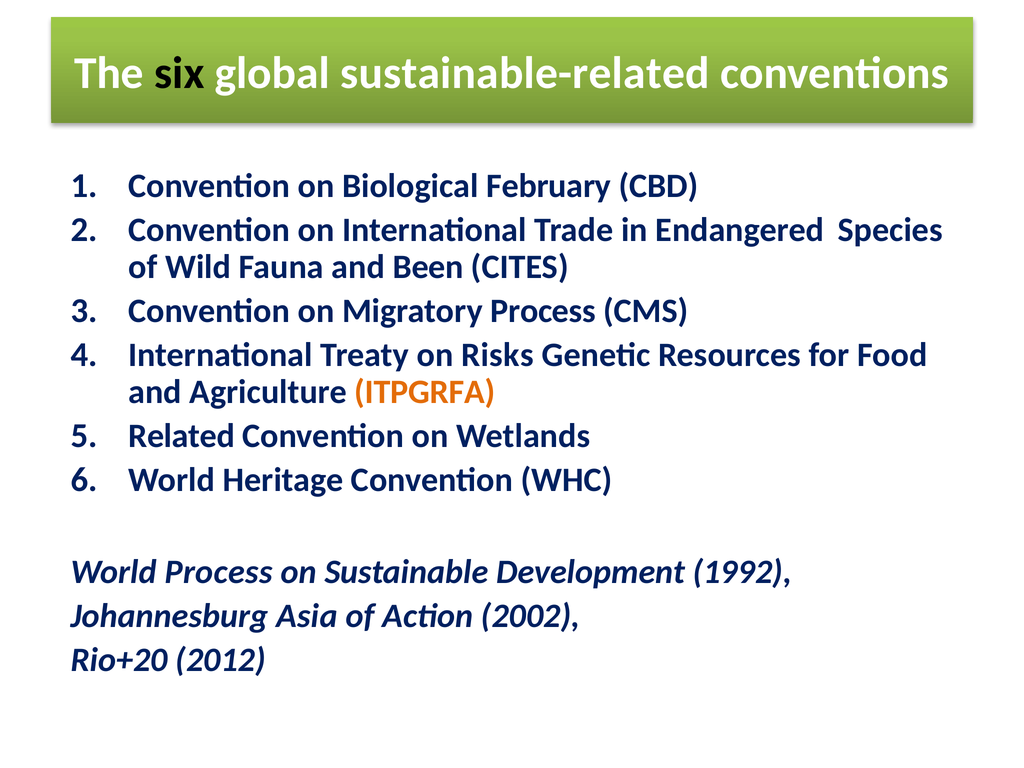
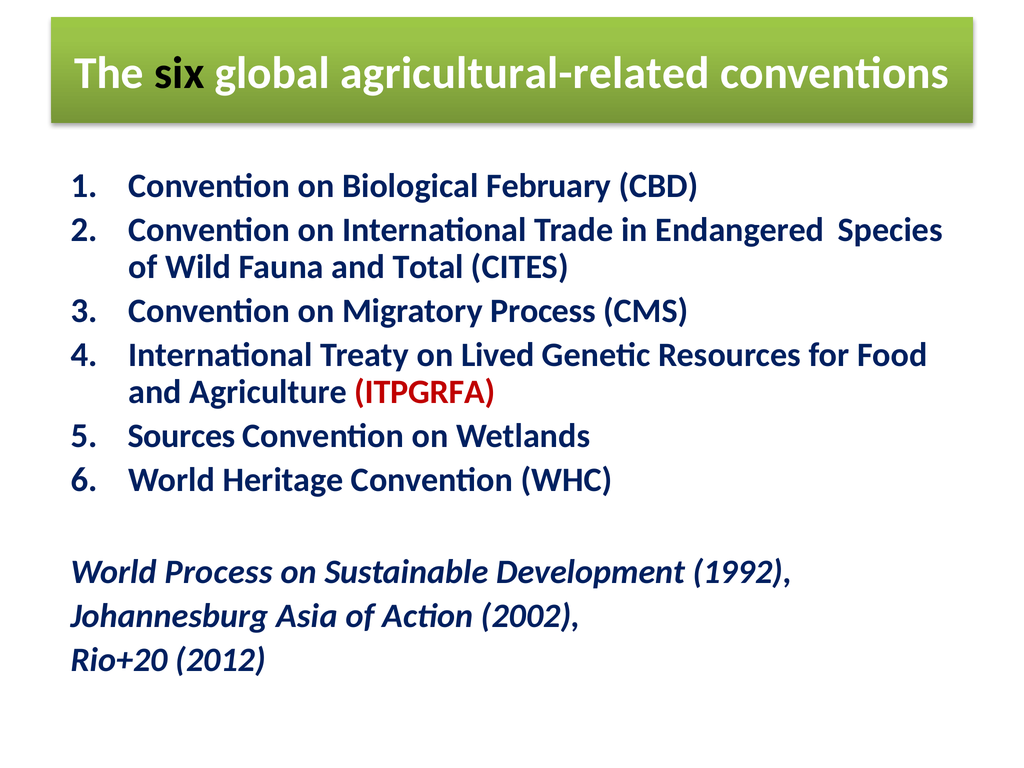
sustainable-related: sustainable-related -> agricultural-related
Been: Been -> Total
Risks: Risks -> Lived
ITPGRFA colour: orange -> red
Related: Related -> Sources
